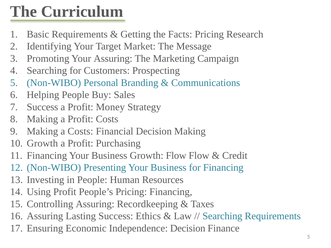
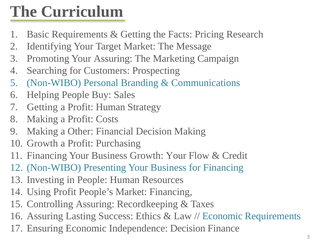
Success at (42, 107): Success -> Getting
Profit Money: Money -> Human
a Costs: Costs -> Other
Growth Flow: Flow -> Your
People’s Pricing: Pricing -> Market
Searching at (222, 216): Searching -> Economic
